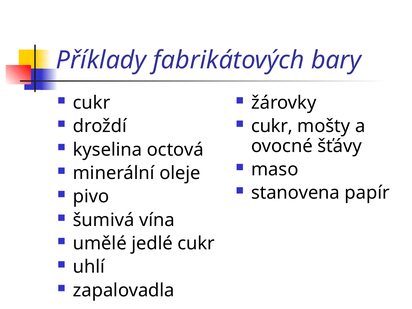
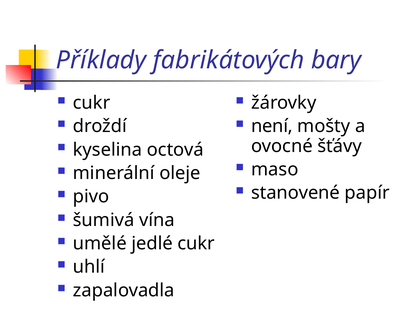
cukr at (272, 126): cukr -> není
stanovena: stanovena -> stanovené
